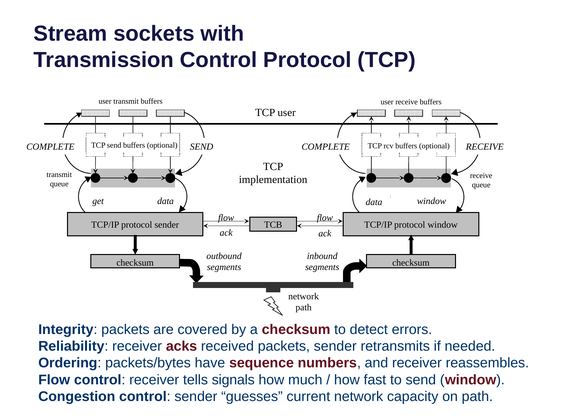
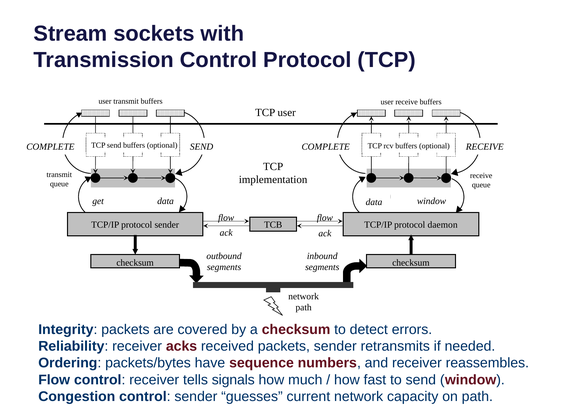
protocol window: window -> daemon
